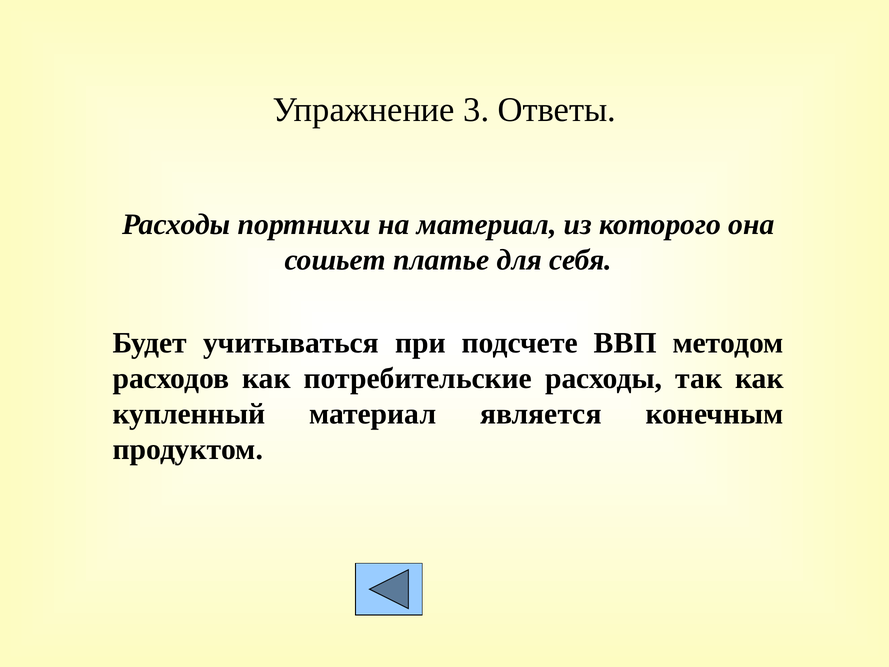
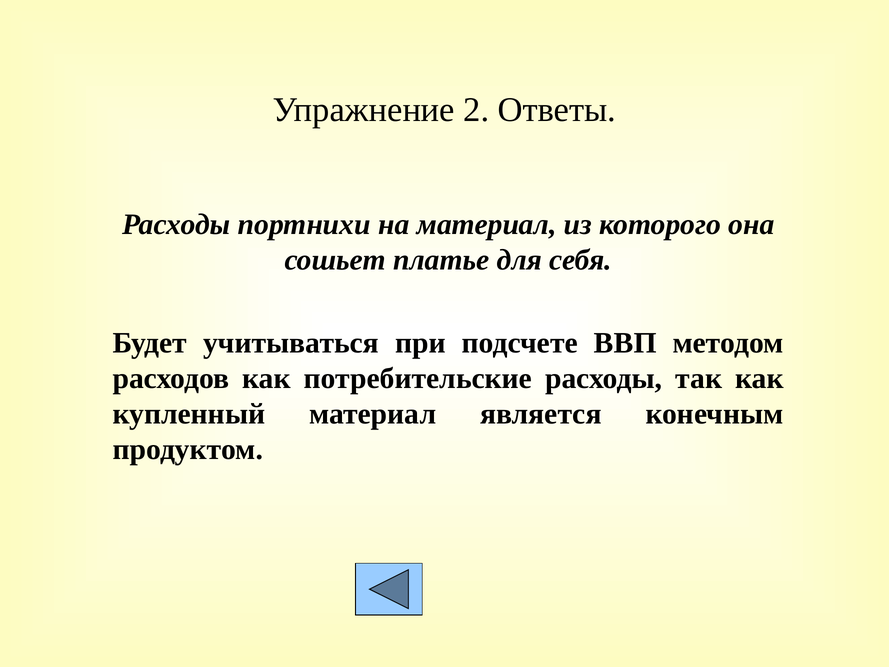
3: 3 -> 2
